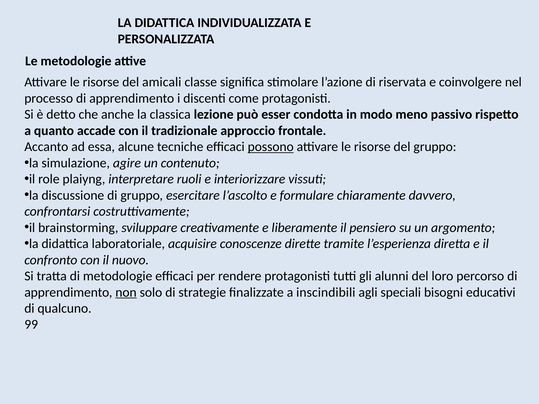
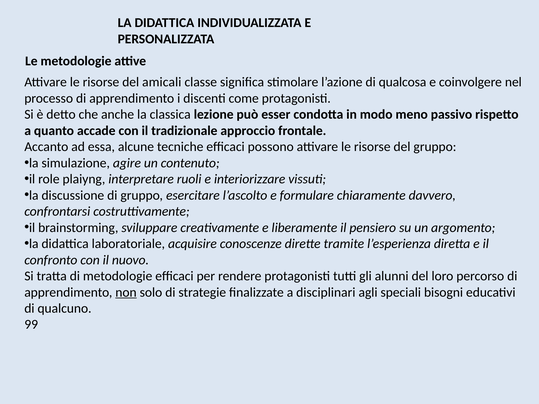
riservata: riservata -> qualcosa
possono underline: present -> none
inscindibili: inscindibili -> disciplinari
